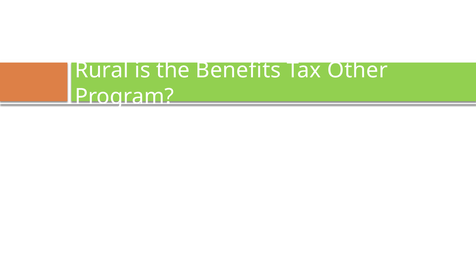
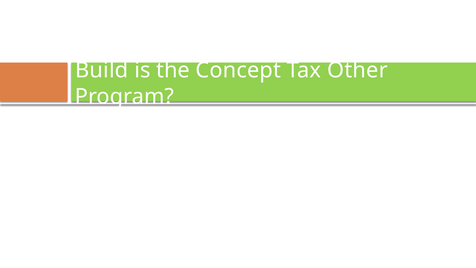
Rural: Rural -> Build
Benefits: Benefits -> Concept
